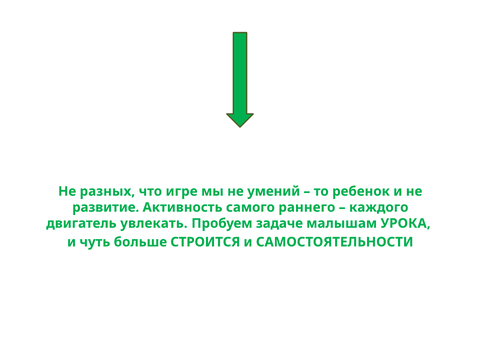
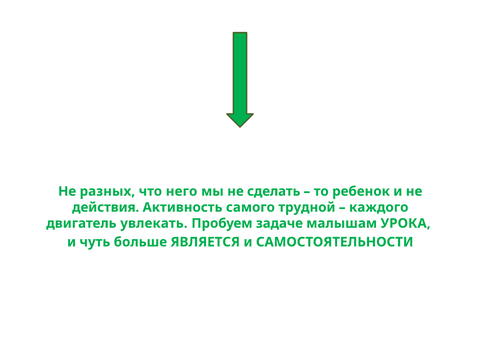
игре: игре -> него
умений: умений -> сделать
развитие: развитие -> действия
раннего: раннего -> трудной
СТРОИТСЯ: СТРОИТСЯ -> ЯВЛЯЕТСЯ
